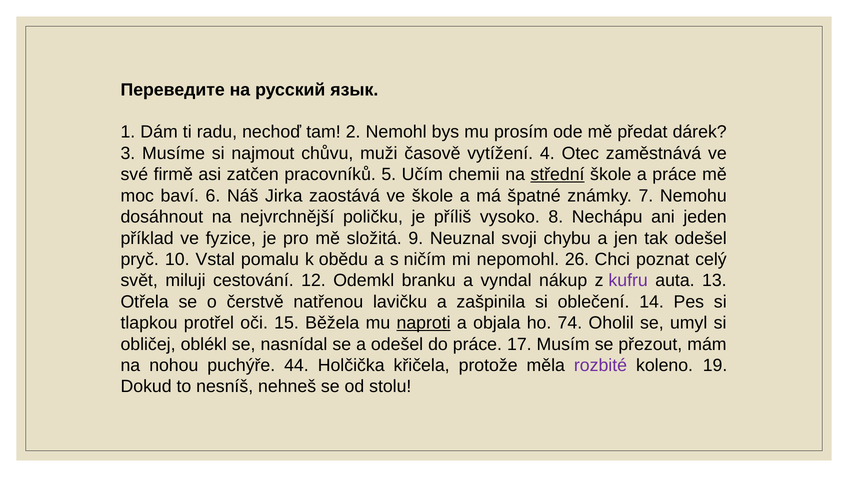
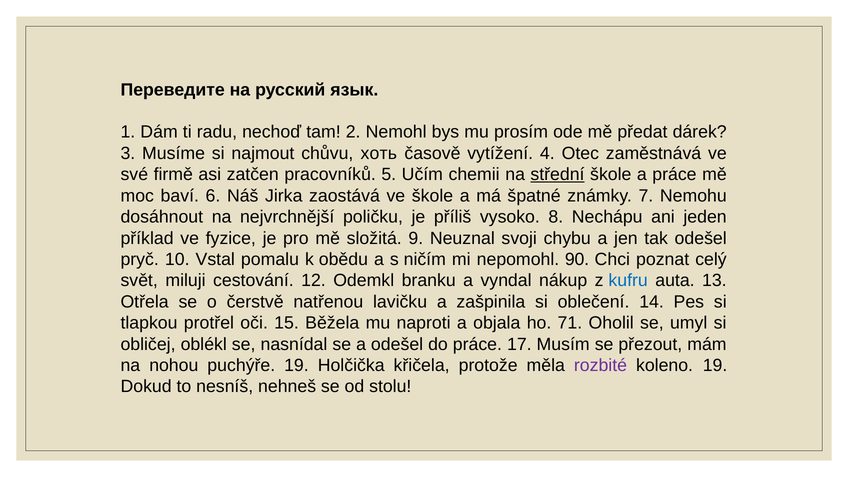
muži: muži -> хоть
26: 26 -> 90
kufru colour: purple -> blue
naproti underline: present -> none
74: 74 -> 71
puchýře 44: 44 -> 19
